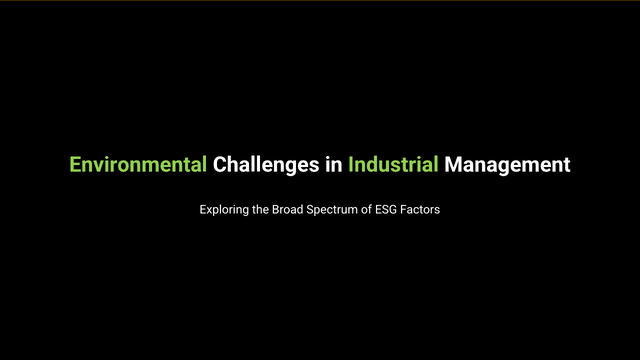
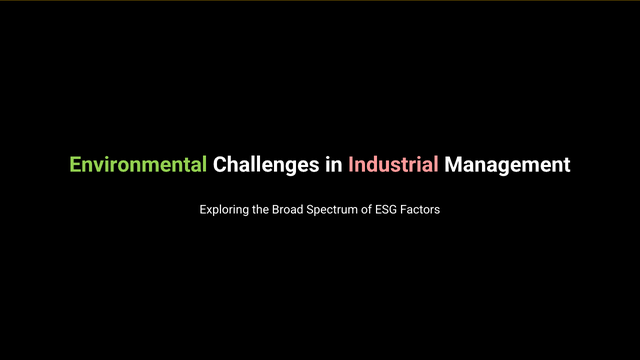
Industrial colour: light green -> pink
